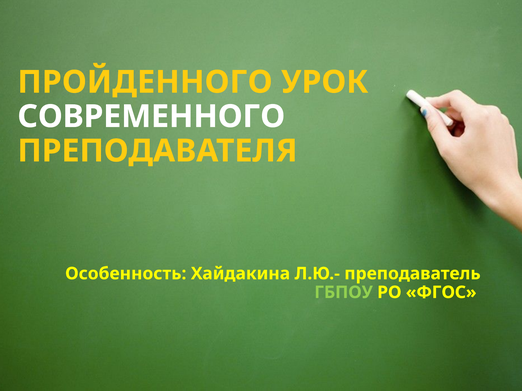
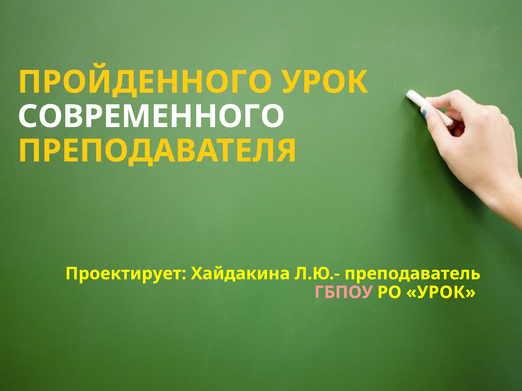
Особенность: Особенность -> Проектирует
ГБПОУ colour: light green -> pink
РО ФГОС: ФГОС -> УРОК
